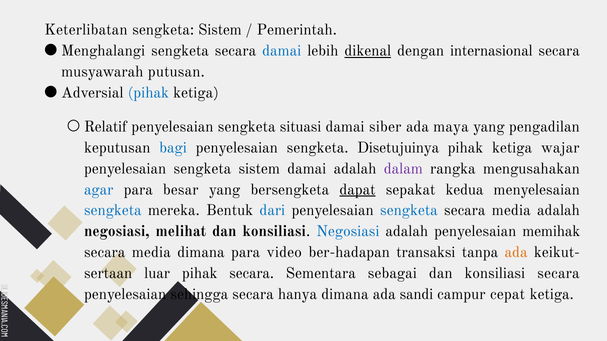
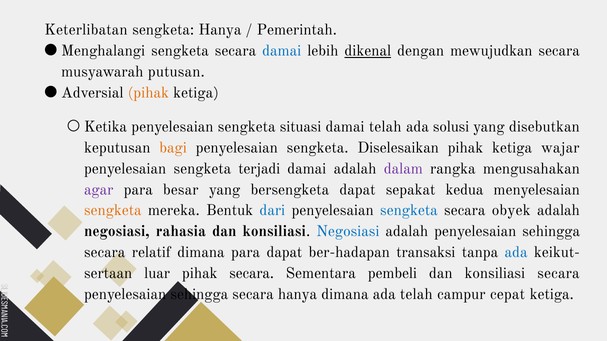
Sistem at (220, 30): Sistem -> Hanya
internasional: internasional -> mewujudkan
pihak at (148, 93) colour: blue -> orange
Relatif: Relatif -> Ketika
damai siber: siber -> telah
maya: maya -> solusi
pengadilan: pengadilan -> disebutkan
bagi colour: blue -> orange
Disetujuinya: Disetujuinya -> Diselesaikan
penyelesaian sengketa sistem: sistem -> terjadi
agar colour: blue -> purple
dapat at (357, 190) underline: present -> none
sengketa at (113, 211) colour: blue -> orange
media at (511, 211): media -> obyek
melihat: melihat -> rahasia
adalah penyelesaian memihak: memihak -> sehingga
media at (151, 253): media -> relatif
para video: video -> dapat
ada at (516, 253) colour: orange -> blue
sebagai: sebagai -> pembeli
ada sandi: sandi -> telah
